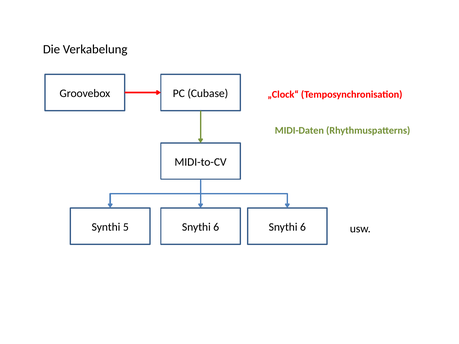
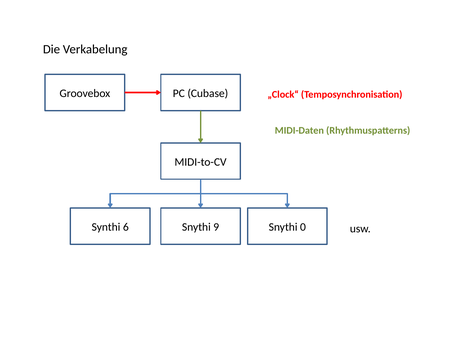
5: 5 -> 6
6 at (216, 227): 6 -> 9
6 at (303, 227): 6 -> 0
